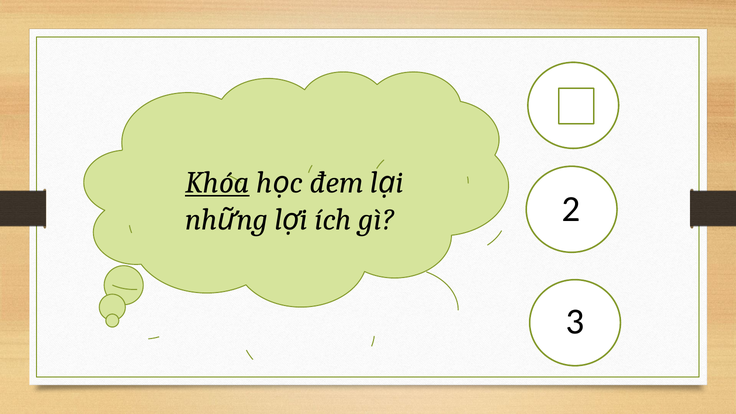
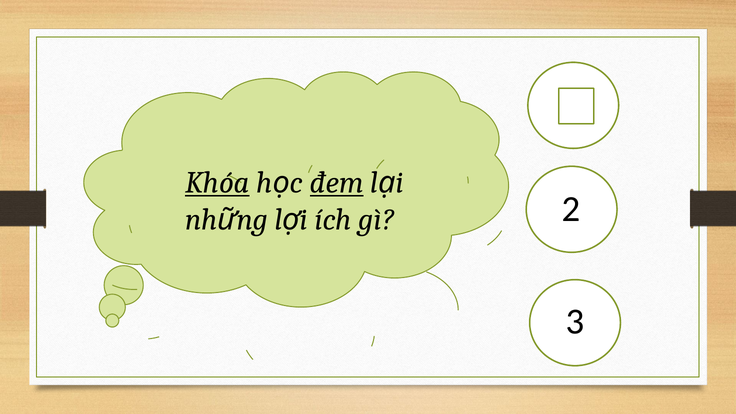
đem underline: none -> present
